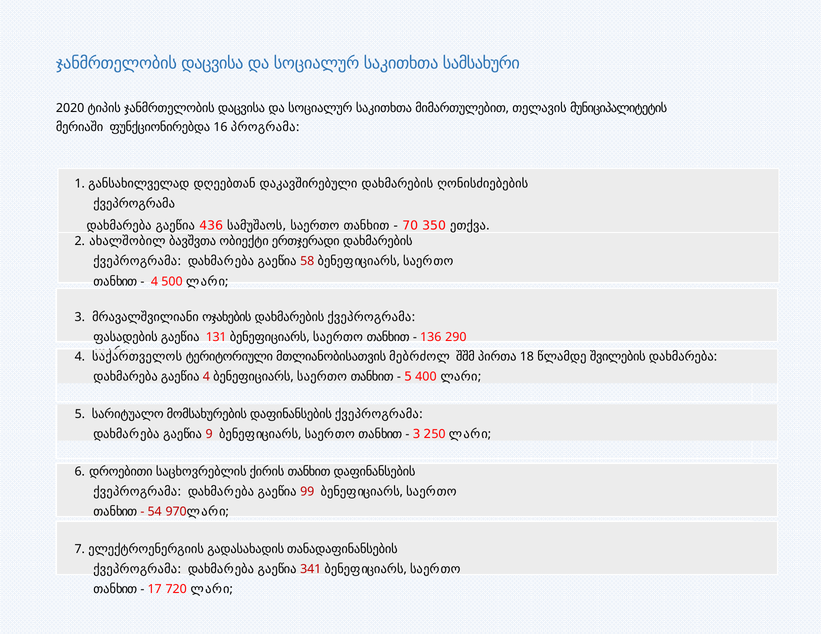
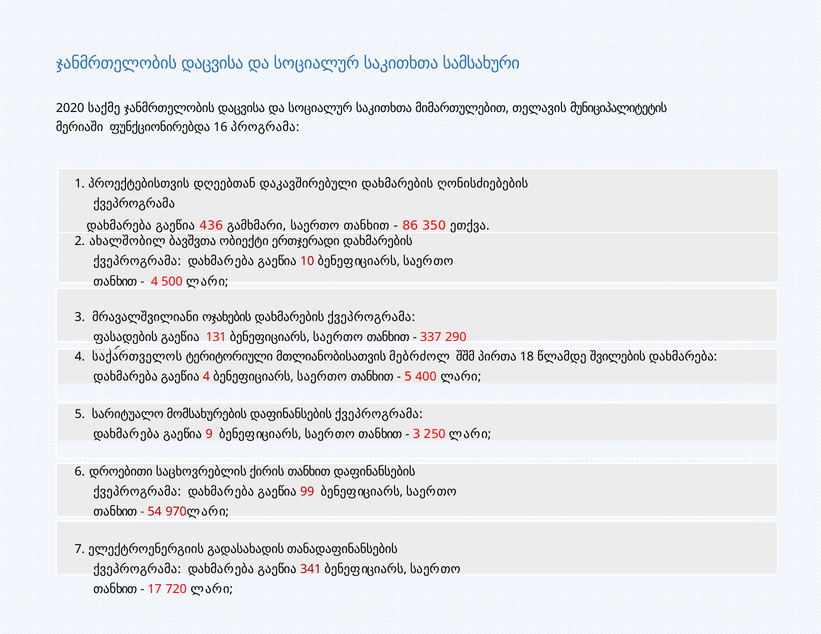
ტიპის: ტიპის -> საქმე
განსახილველად: განსახილველად -> პროექტებისთვის
სამუშაოს: სამუშაოს -> გამხმარი
70: 70 -> 86
58: 58 -> 10
136: 136 -> 337
